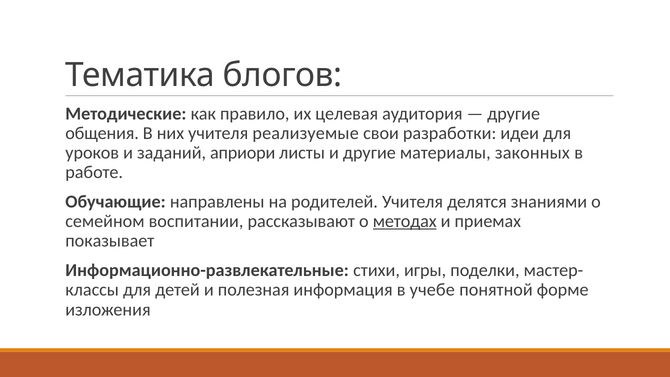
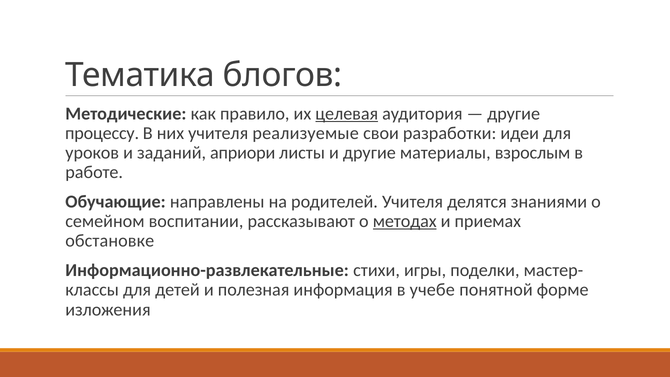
целевая underline: none -> present
общения: общения -> процессу
законных: законных -> взрослым
показывает: показывает -> обстановке
